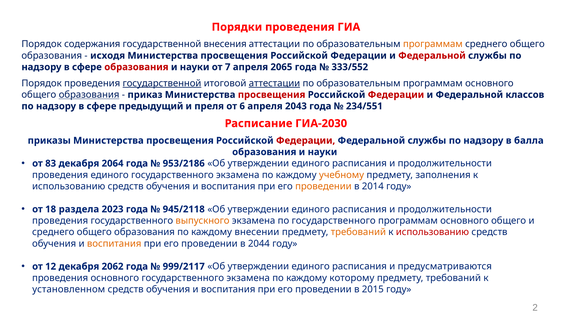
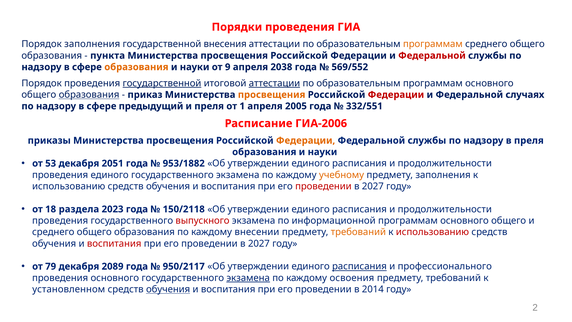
Порядок содержания: содержания -> заполнения
исходя: исходя -> пункта
образования at (136, 67) colour: red -> orange
7: 7 -> 9
2065: 2065 -> 2038
333/552: 333/552 -> 569/552
просвещения at (272, 95) colour: red -> orange
классов: классов -> случаях
6: 6 -> 1
2043: 2043 -> 2005
234/551: 234/551 -> 332/551
ГИА-2030: ГИА-2030 -> ГИА-2006
Федерации at (306, 140) colour: red -> orange
в балла: балла -> преля
83: 83 -> 53
2064: 2064 -> 2051
953/2186: 953/2186 -> 953/1882
проведении at (323, 186) colour: orange -> red
2014 at (373, 186): 2014 -> 2027
945/2118: 945/2118 -> 150/2118
выпускного colour: orange -> red
по государственного: государственного -> информационной
воспитания at (114, 243) colour: orange -> red
2044 at (259, 243): 2044 -> 2027
12: 12 -> 79
2062: 2062 -> 2089
999/2117: 999/2117 -> 950/2117
расписания at (359, 266) underline: none -> present
предусматриваются: предусматриваются -> профессионального
экзамена at (248, 278) underline: none -> present
которому: которому -> освоения
обучения at (168, 289) underline: none -> present
2015: 2015 -> 2014
